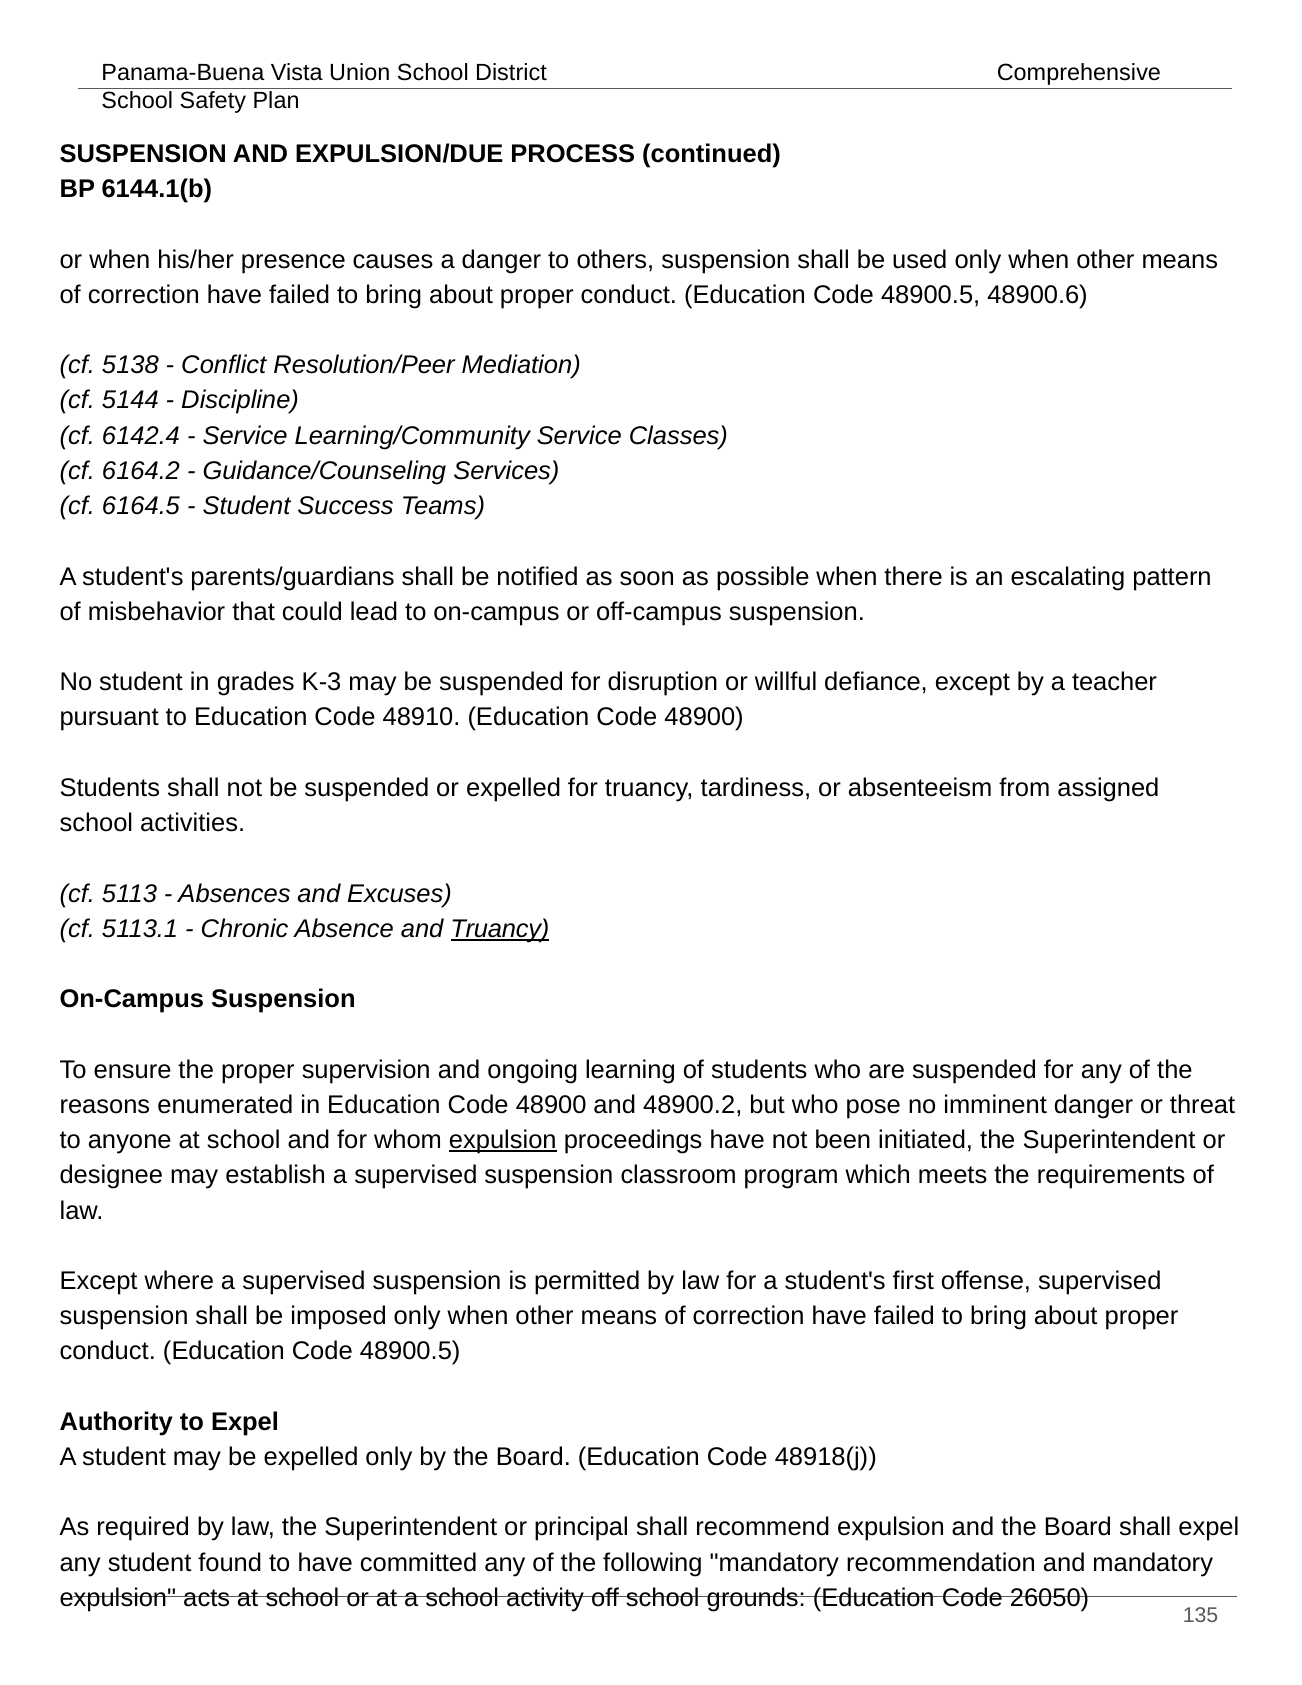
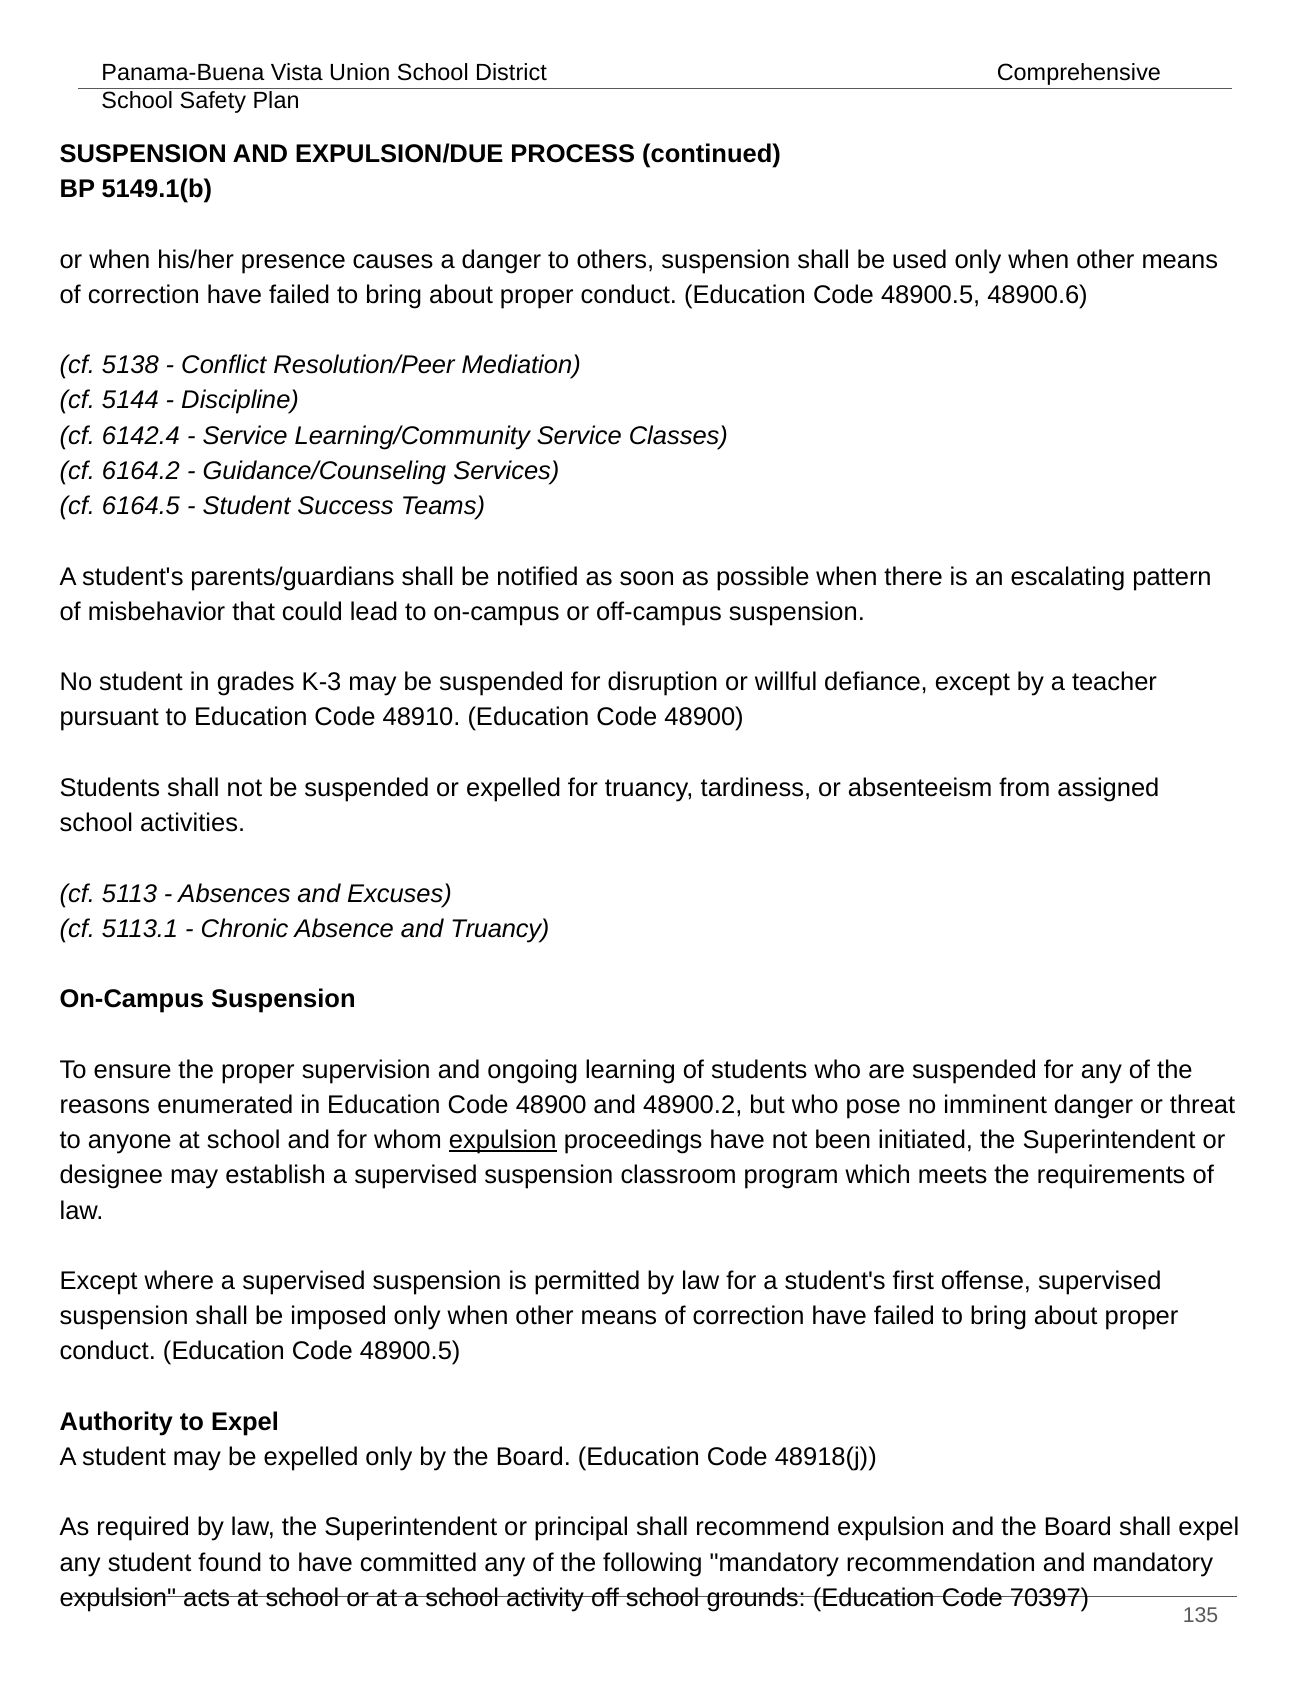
6144.1(b: 6144.1(b -> 5149.1(b
Truancy at (500, 929) underline: present -> none
26050: 26050 -> 70397
